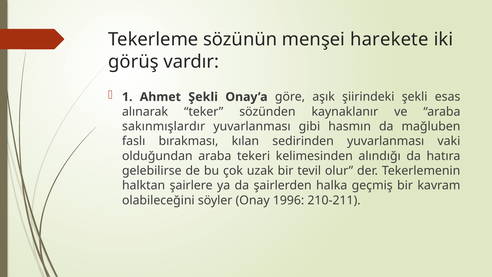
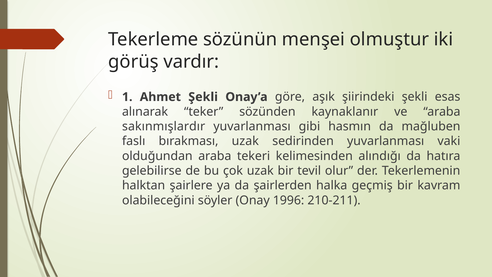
harekete: harekete -> olmuştur
bırakması kılan: kılan -> uzak
